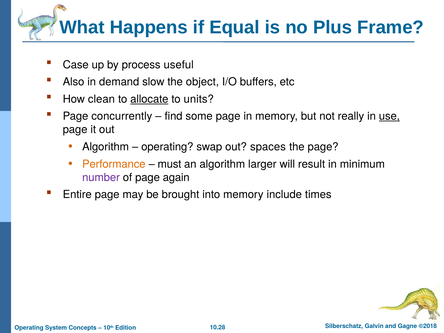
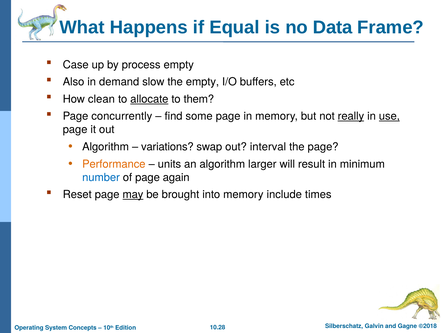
Plus: Plus -> Data
process useful: useful -> empty
the object: object -> empty
units: units -> them
really underline: none -> present
operating at (167, 147): operating -> variations
spaces: spaces -> interval
must: must -> units
number colour: purple -> blue
Entire: Entire -> Reset
may underline: none -> present
